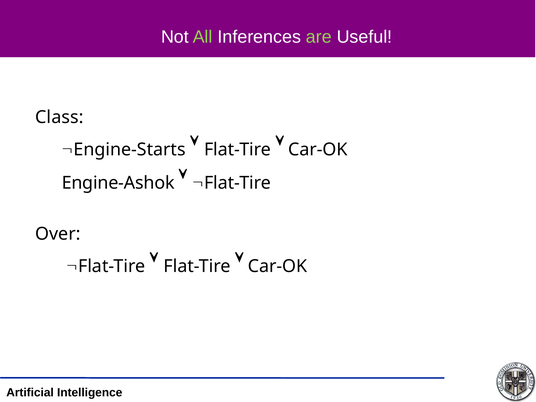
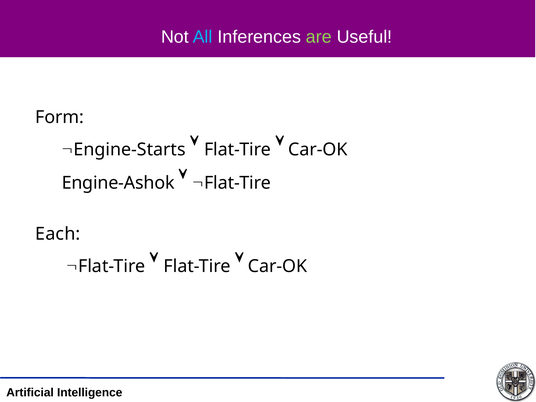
All colour: light green -> light blue
Class: Class -> Form
Over: Over -> Each
